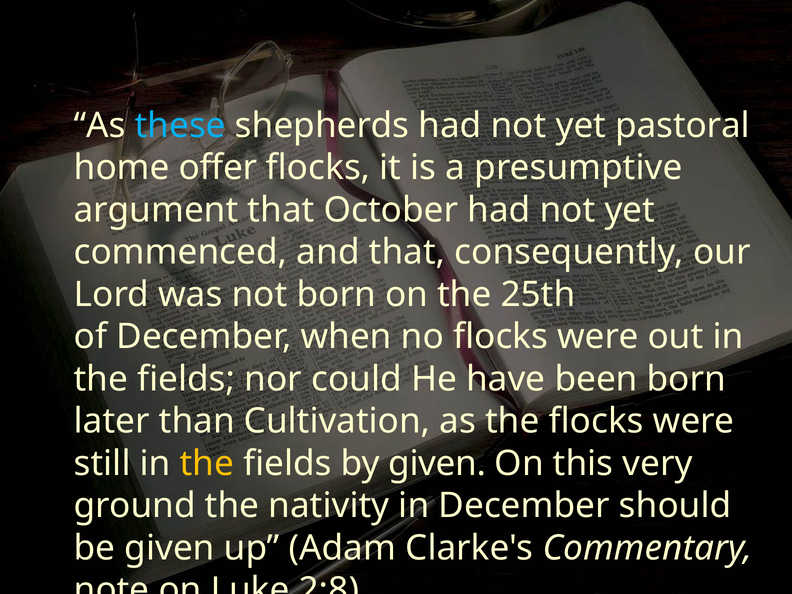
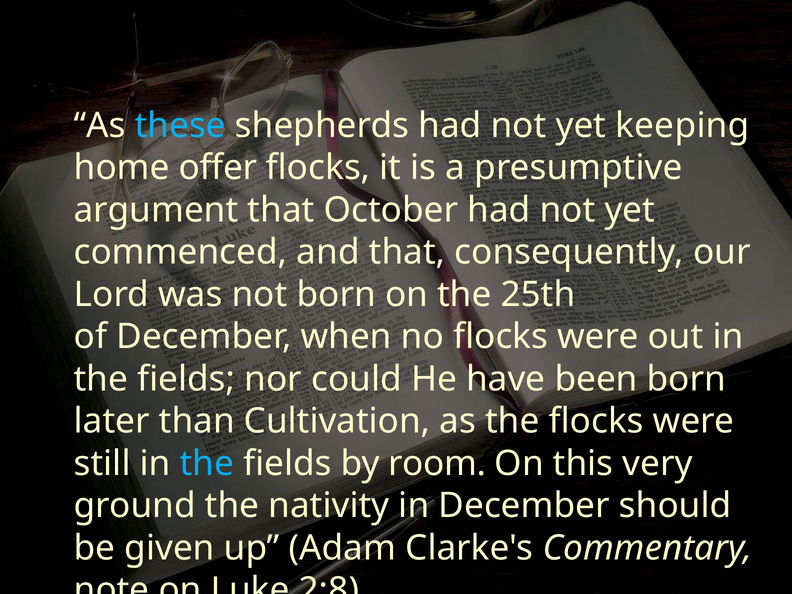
pastoral: pastoral -> keeping
the at (207, 463) colour: yellow -> light blue
by given: given -> room
